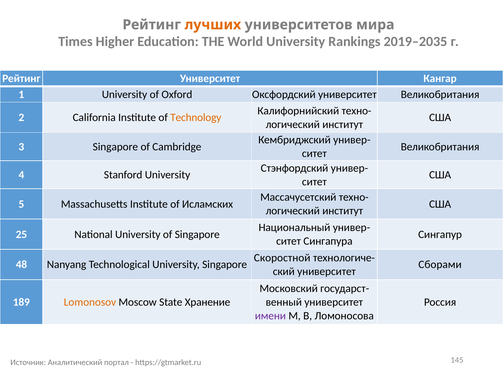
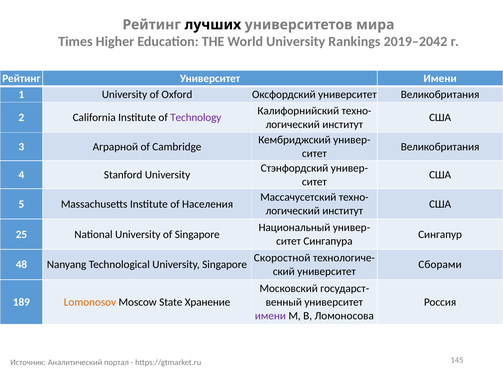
лучших colour: orange -> black
2019–2035: 2019–2035 -> 2019–2042
Университет Кангар: Кангар -> Имени
Technology colour: orange -> purple
3 Singapore: Singapore -> Аграрной
Исламских: Исламских -> Населения
